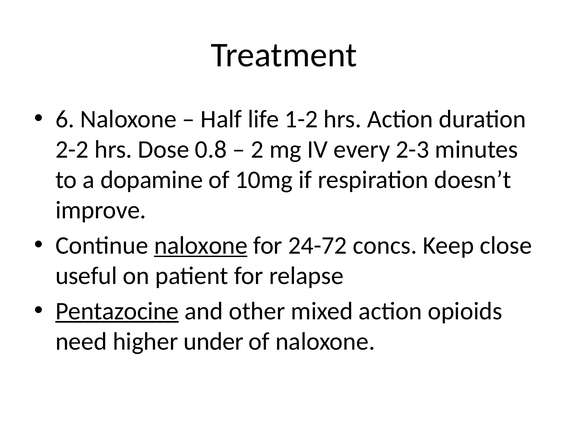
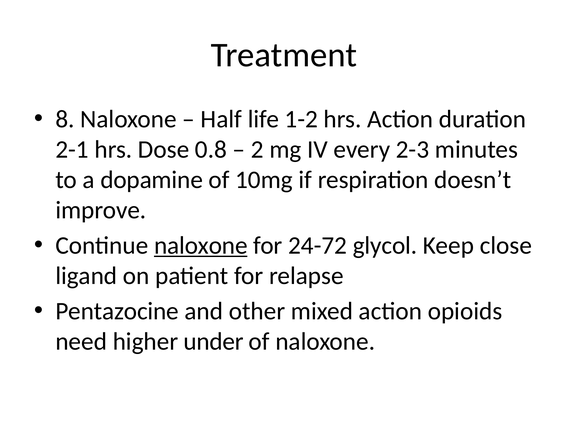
6: 6 -> 8
2-2: 2-2 -> 2-1
concs: concs -> glycol
useful: useful -> ligand
Pentazocine underline: present -> none
